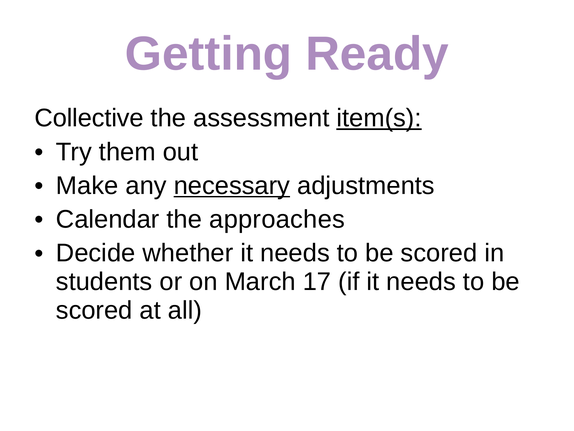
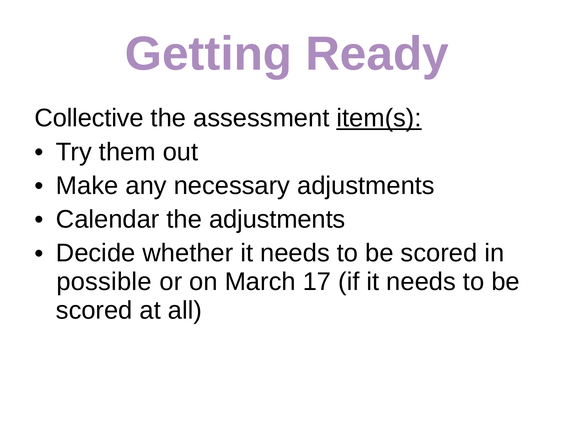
necessary underline: present -> none
the approaches: approaches -> adjustments
students: students -> possible
